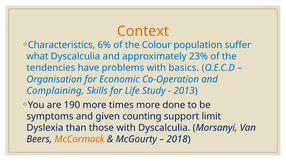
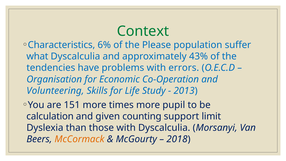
Context colour: orange -> green
Colour: Colour -> Please
23%: 23% -> 43%
basics: basics -> errors
Complaining: Complaining -> Volunteering
190: 190 -> 151
done: done -> pupil
symptoms: symptoms -> calculation
